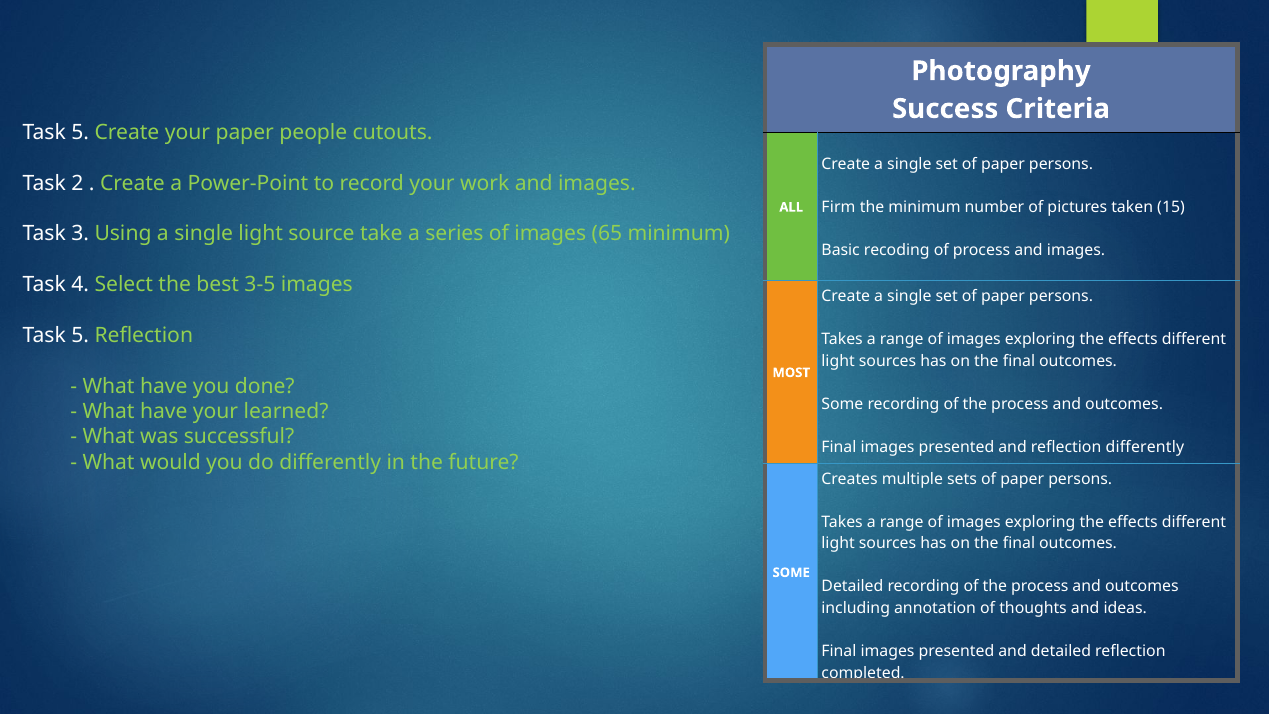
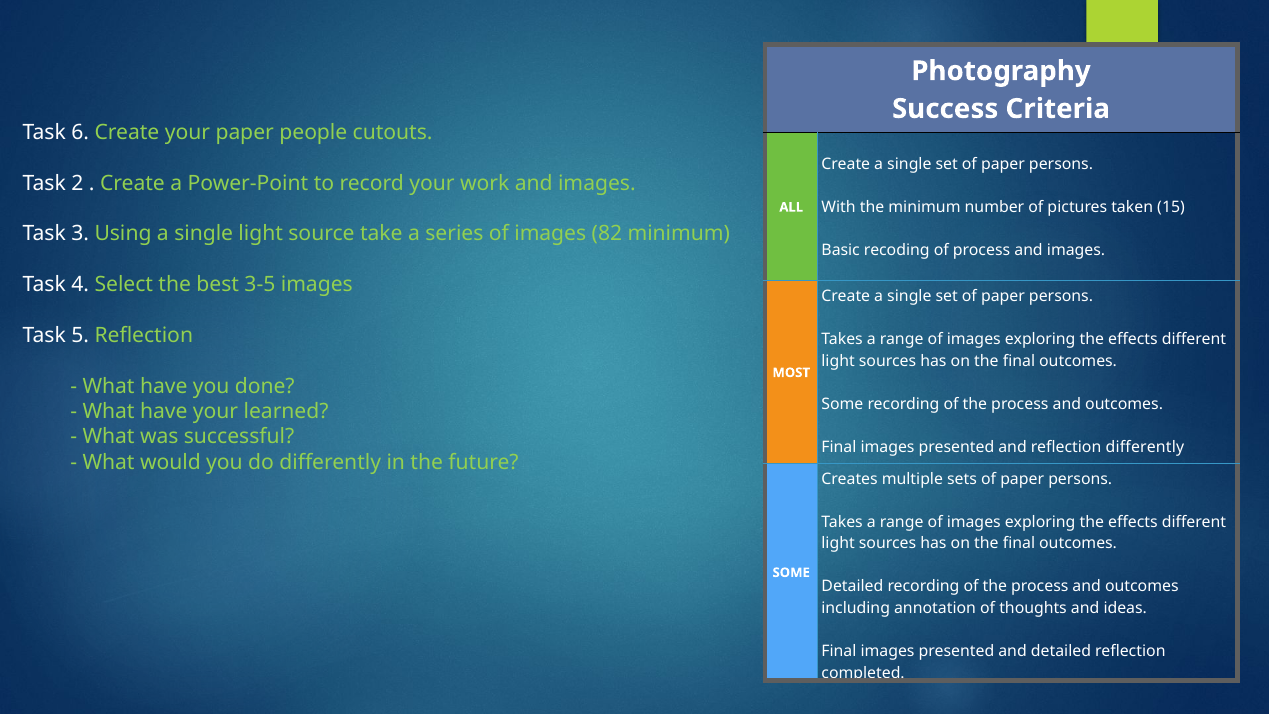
5 at (80, 132): 5 -> 6
Firm: Firm -> With
65: 65 -> 82
